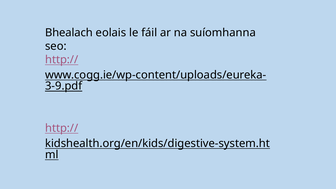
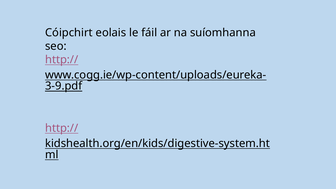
Bhealach: Bhealach -> Cóipchirt
